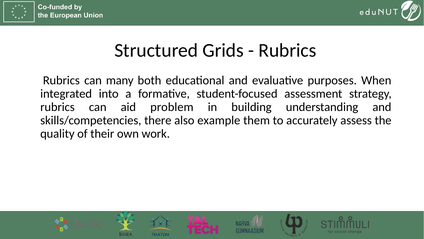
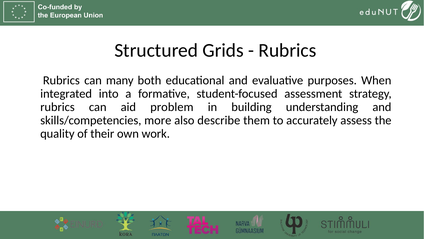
there: there -> more
example: example -> describe
